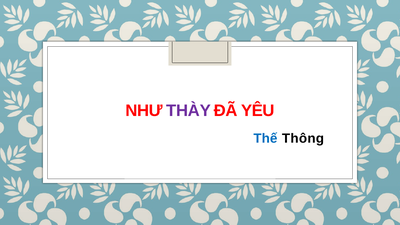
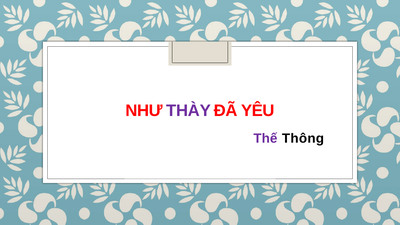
Thế colour: blue -> purple
